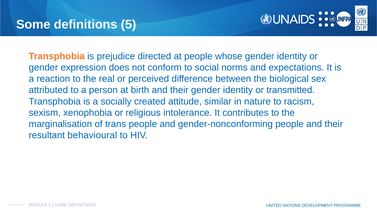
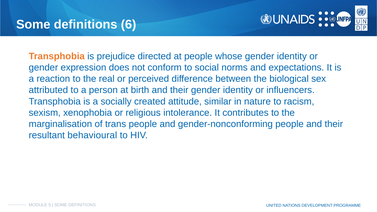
definitions 5: 5 -> 6
transmitted: transmitted -> influencers
